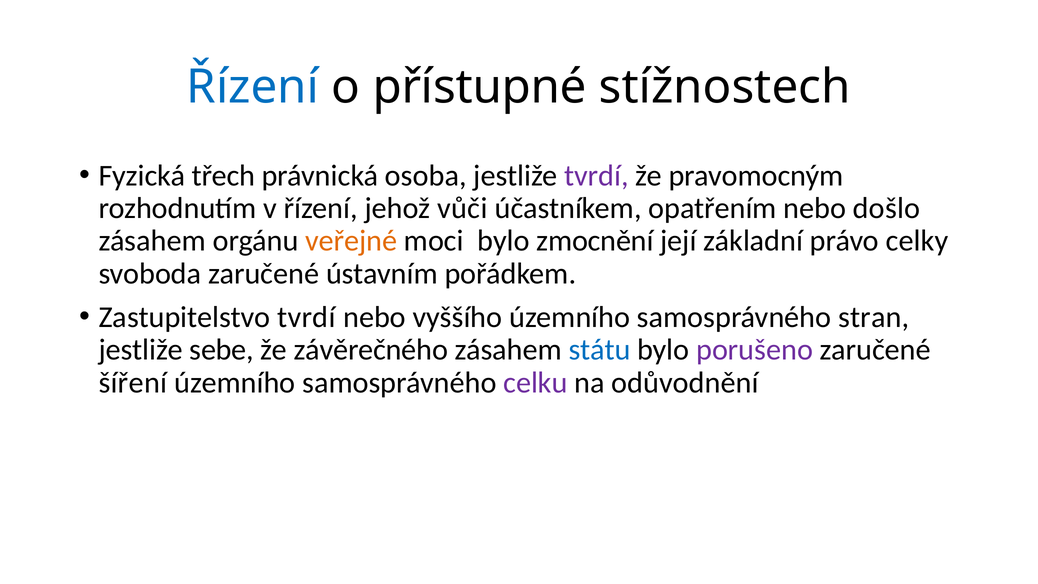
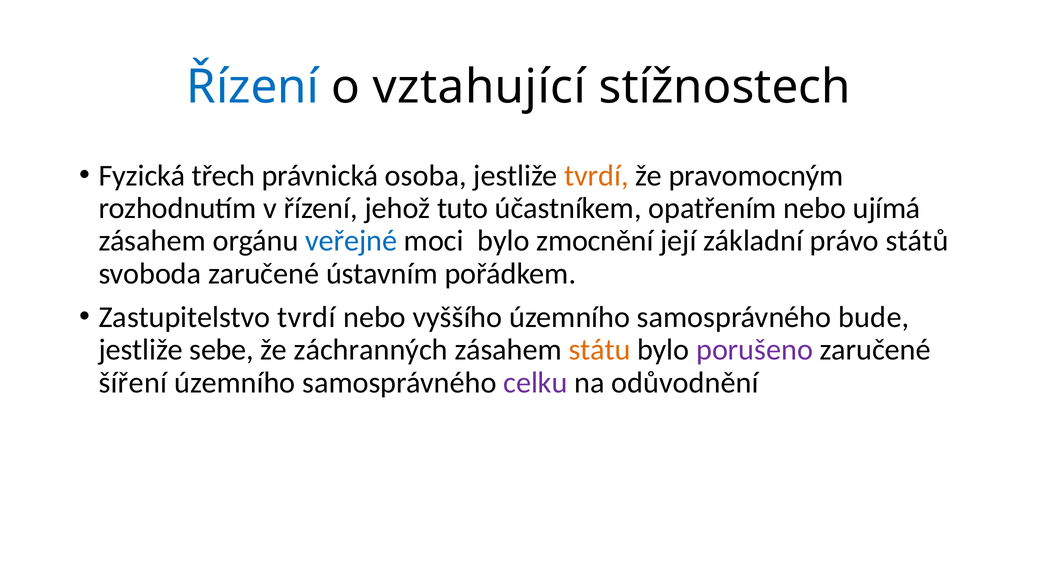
přístupné: přístupné -> vztahující
tvrdí at (596, 175) colour: purple -> orange
vůči: vůči -> tuto
došlo: došlo -> ujímá
veřejné colour: orange -> blue
celky: celky -> států
stran: stran -> bude
závěrečného: závěrečného -> záchranných
státu colour: blue -> orange
